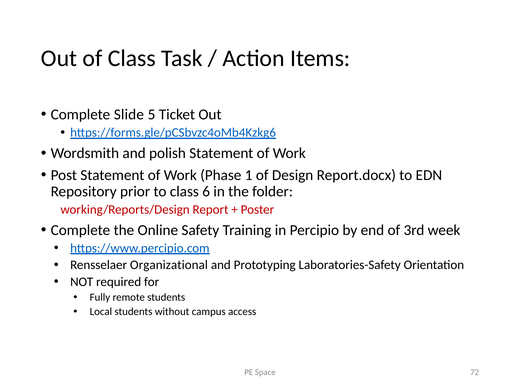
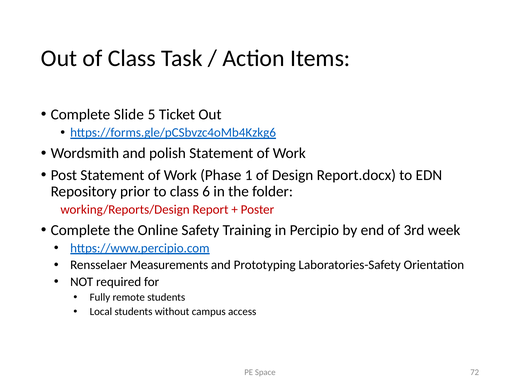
Organizational: Organizational -> Measurements
